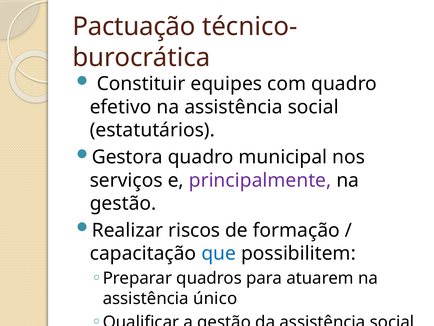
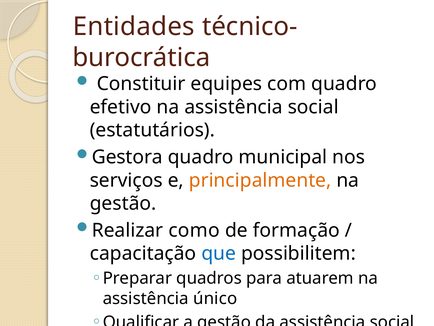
Pactuação: Pactuação -> Entidades
principalmente colour: purple -> orange
riscos: riscos -> como
